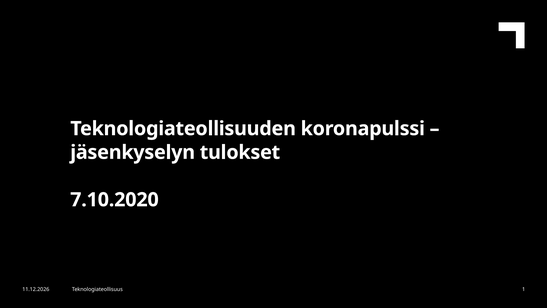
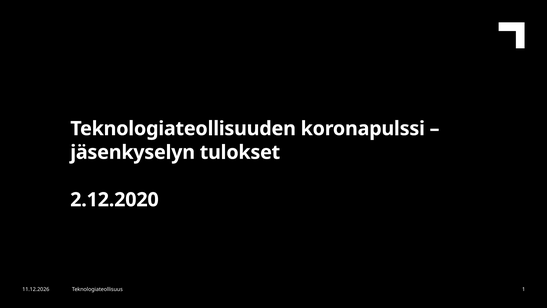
7.10.2020: 7.10.2020 -> 2.12.2020
